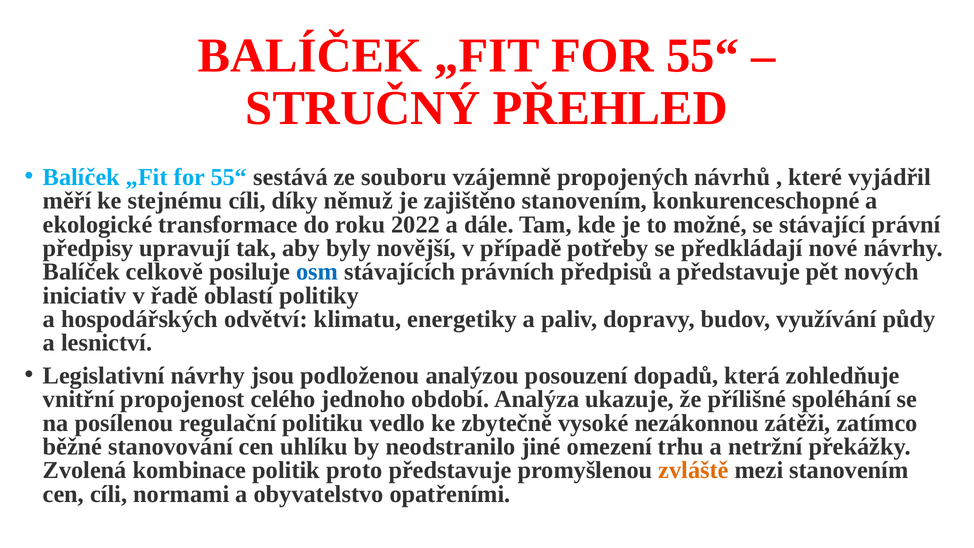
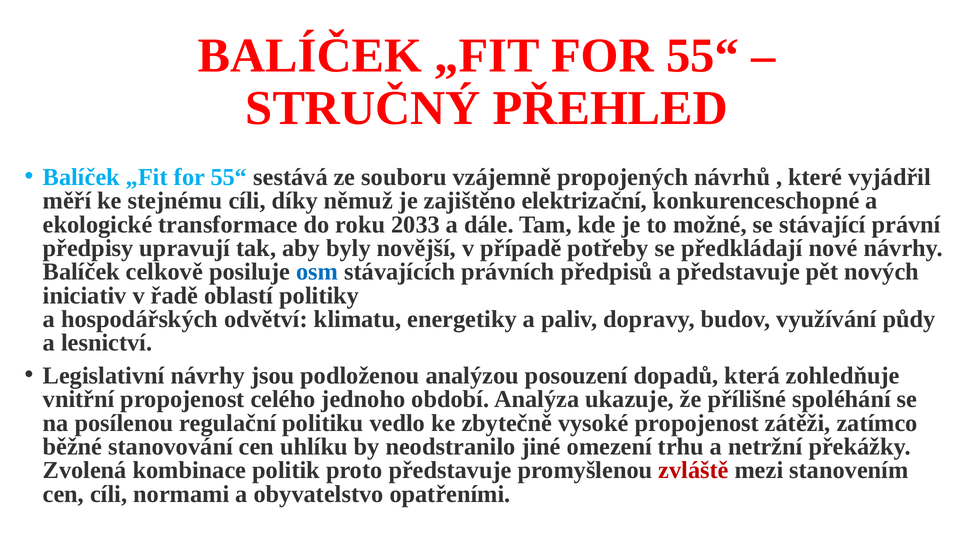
zajištěno stanovením: stanovením -> elektrizační
2022: 2022 -> 2033
vysoké nezákonnou: nezákonnou -> propojenost
zvláště colour: orange -> red
